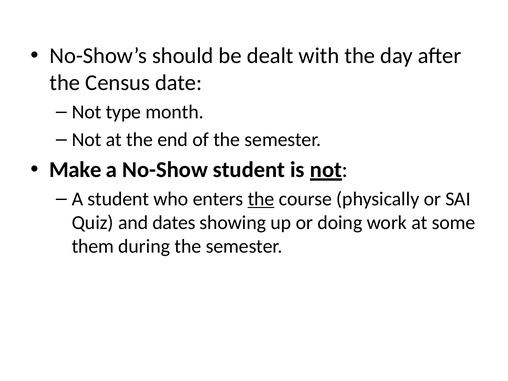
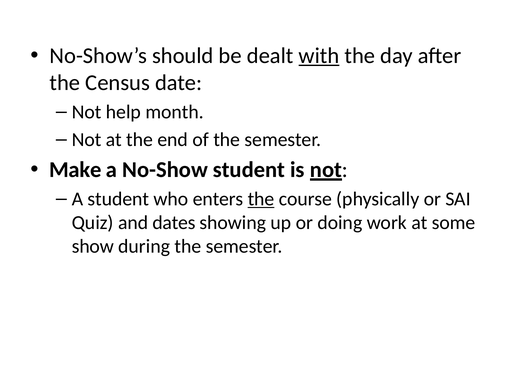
with underline: none -> present
type: type -> help
them: them -> show
